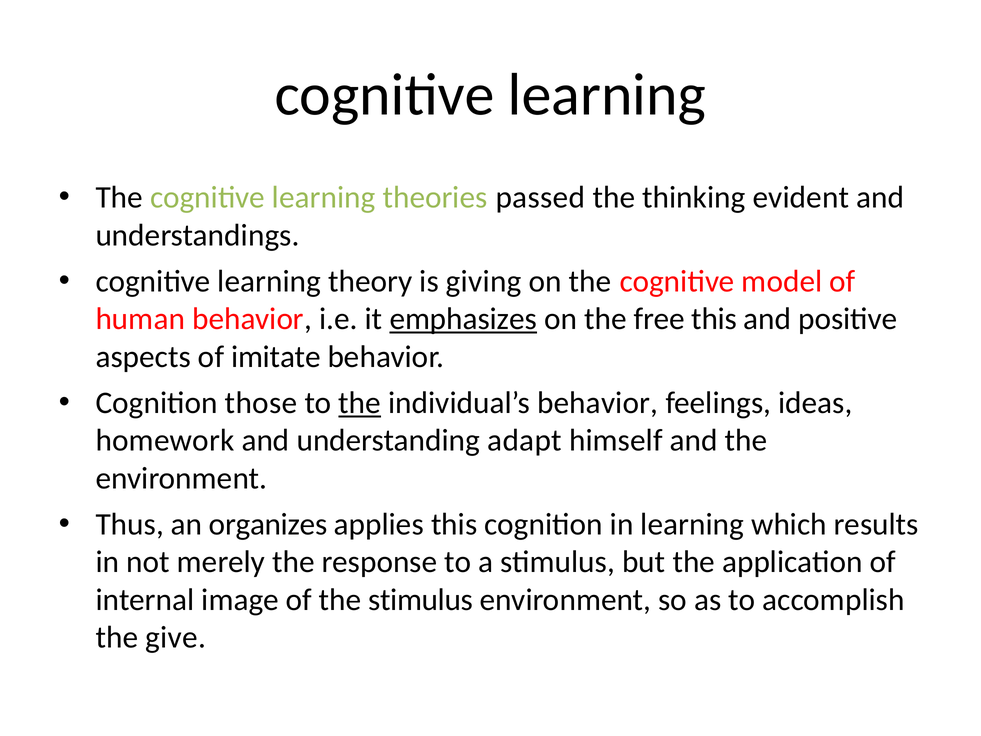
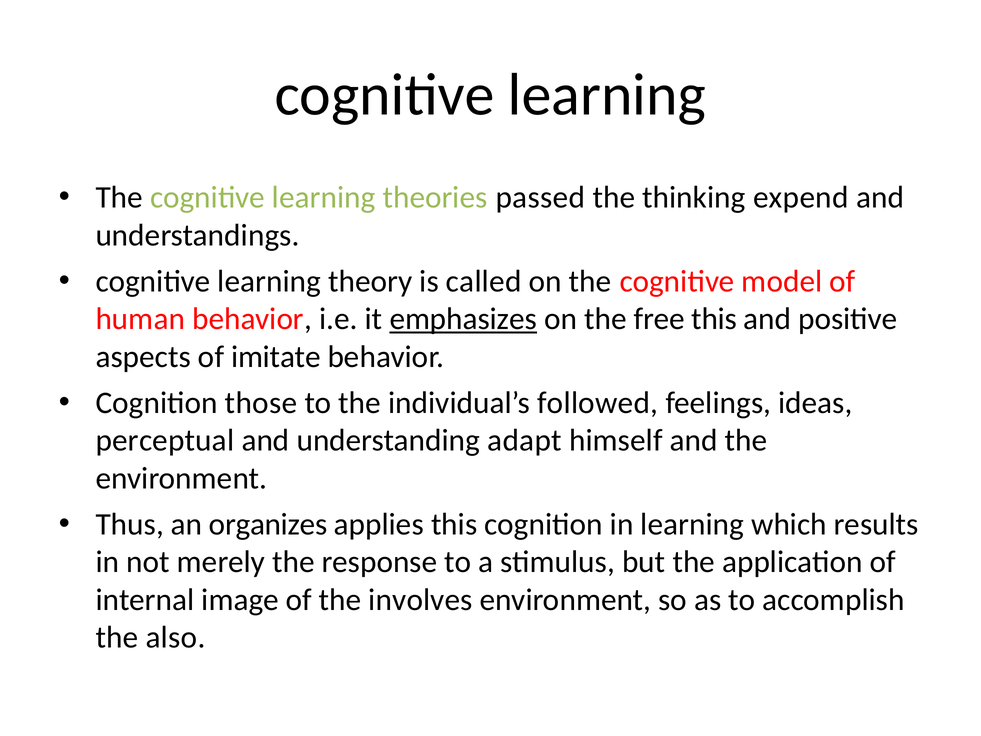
evident: evident -> expend
giving: giving -> called
the at (360, 403) underline: present -> none
individual’s behavior: behavior -> followed
homework: homework -> perceptual
the stimulus: stimulus -> involves
give: give -> also
